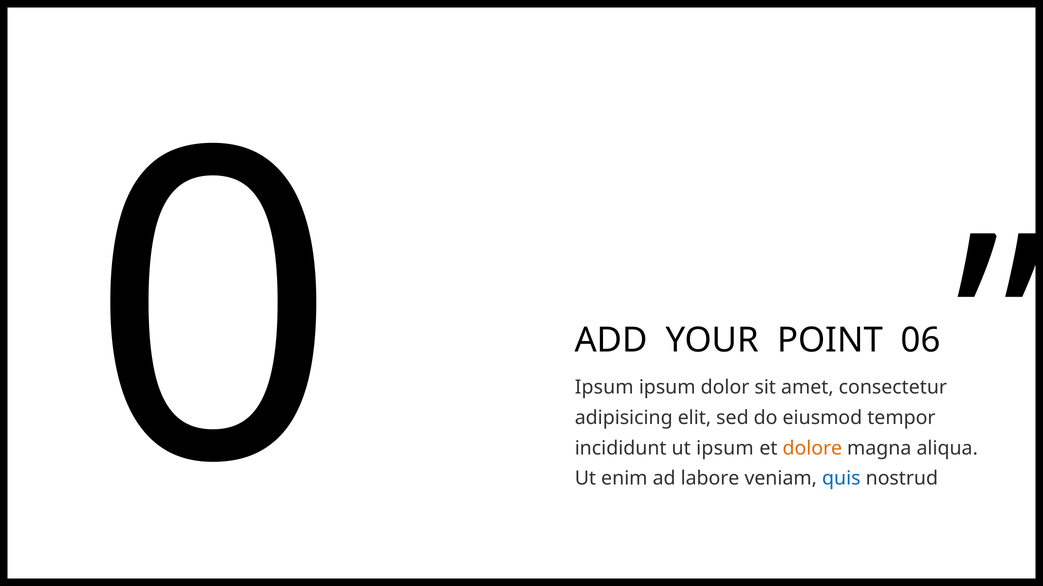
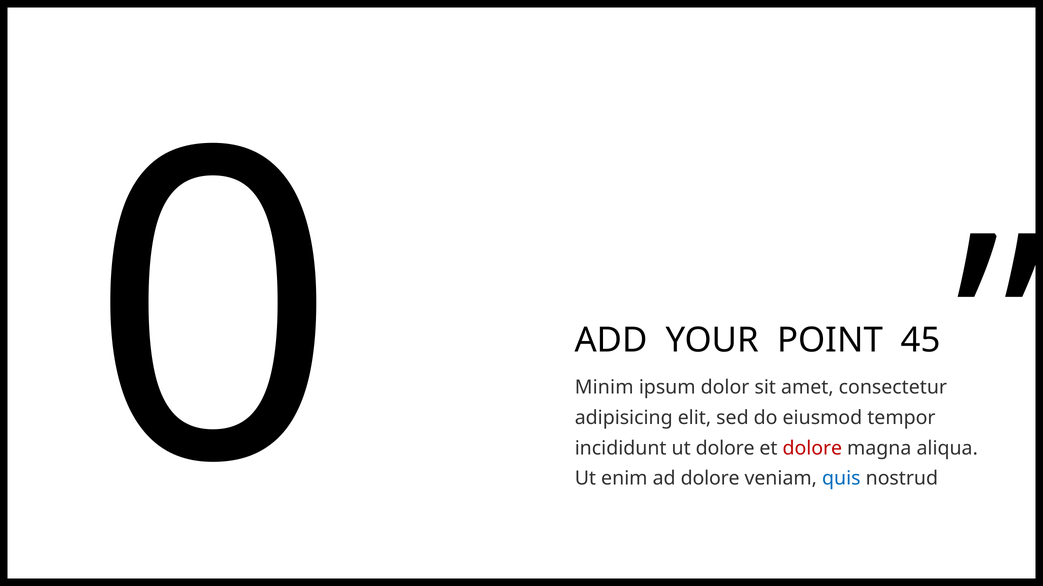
06: 06 -> 45
Ipsum at (604, 388): Ipsum -> Minim
ut ipsum: ipsum -> dolore
dolore at (812, 449) colour: orange -> red
ad labore: labore -> dolore
